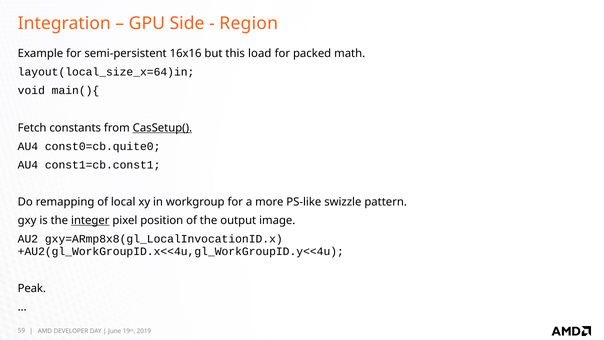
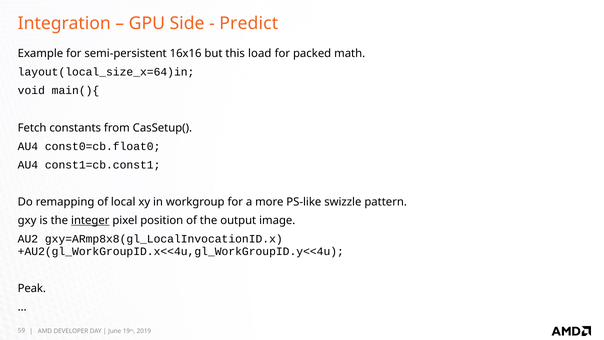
Region: Region -> Predict
CasSetup( underline: present -> none
const0=cb.quite0: const0=cb.quite0 -> const0=cb.float0
